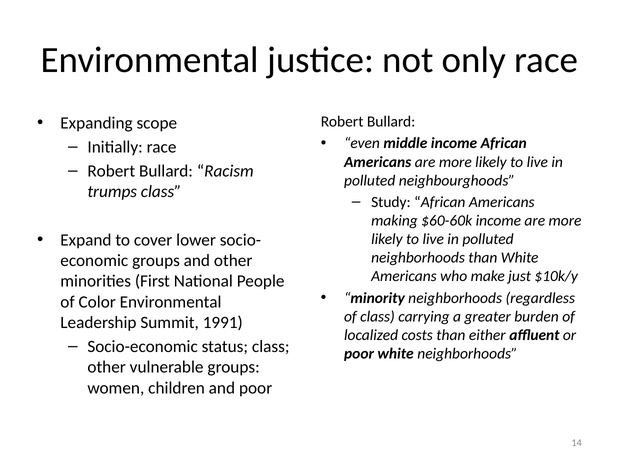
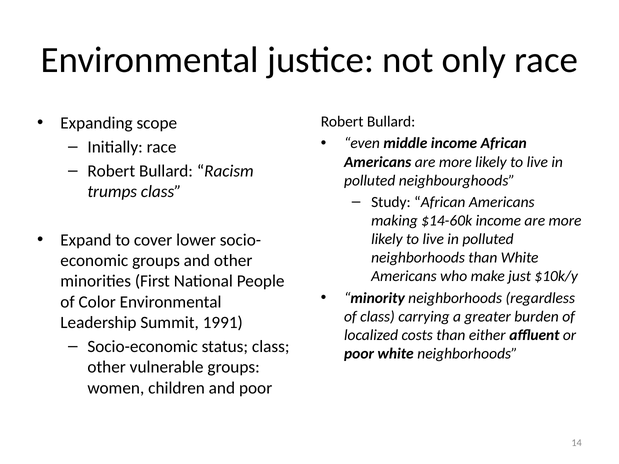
$60-60k: $60-60k -> $14-60k
